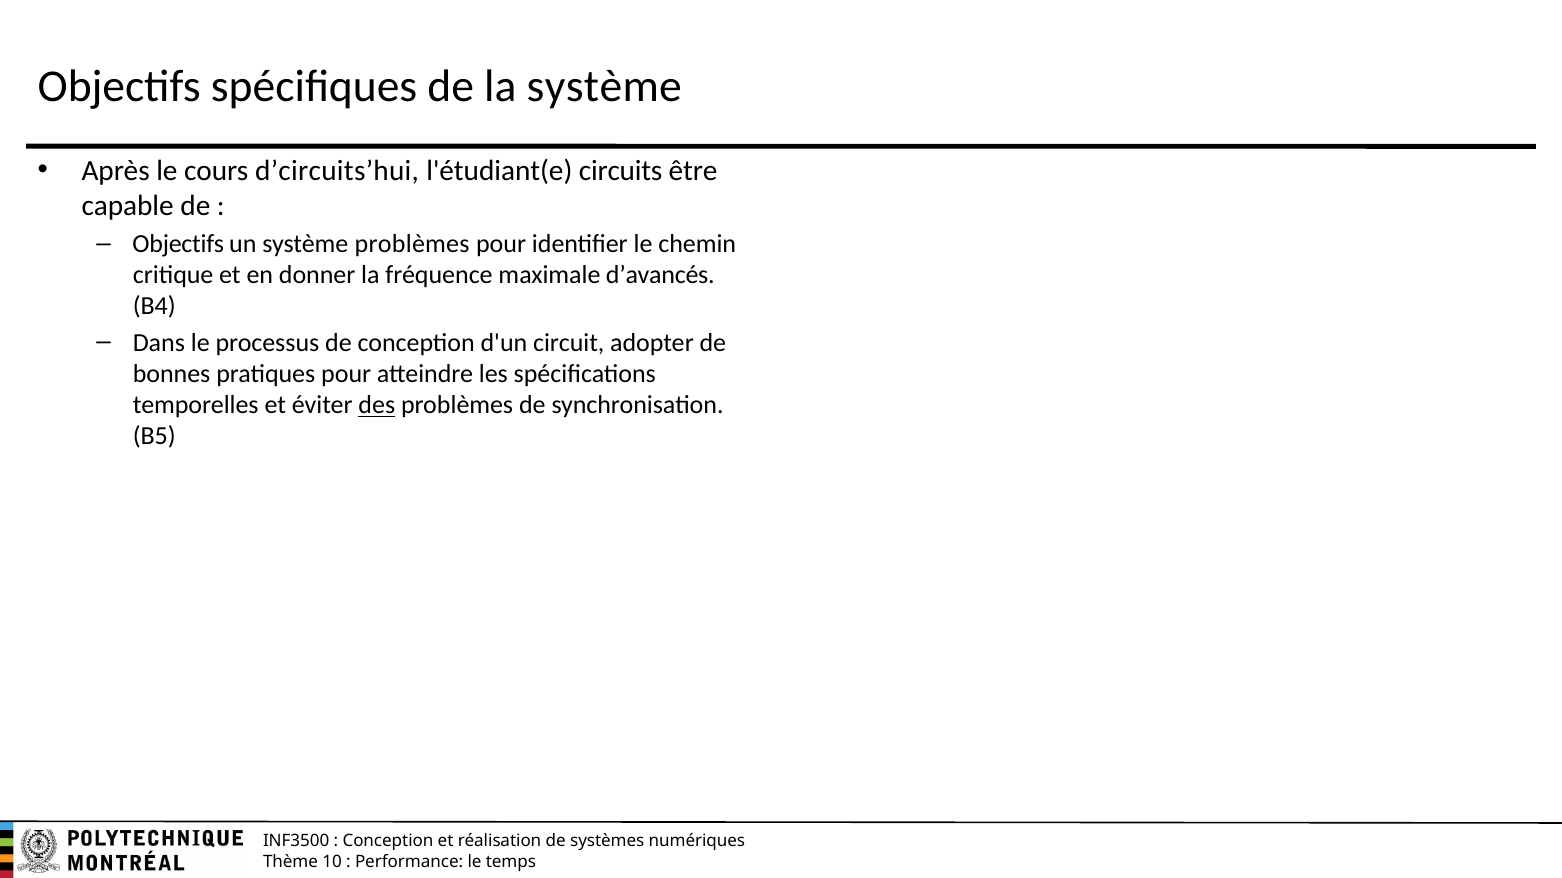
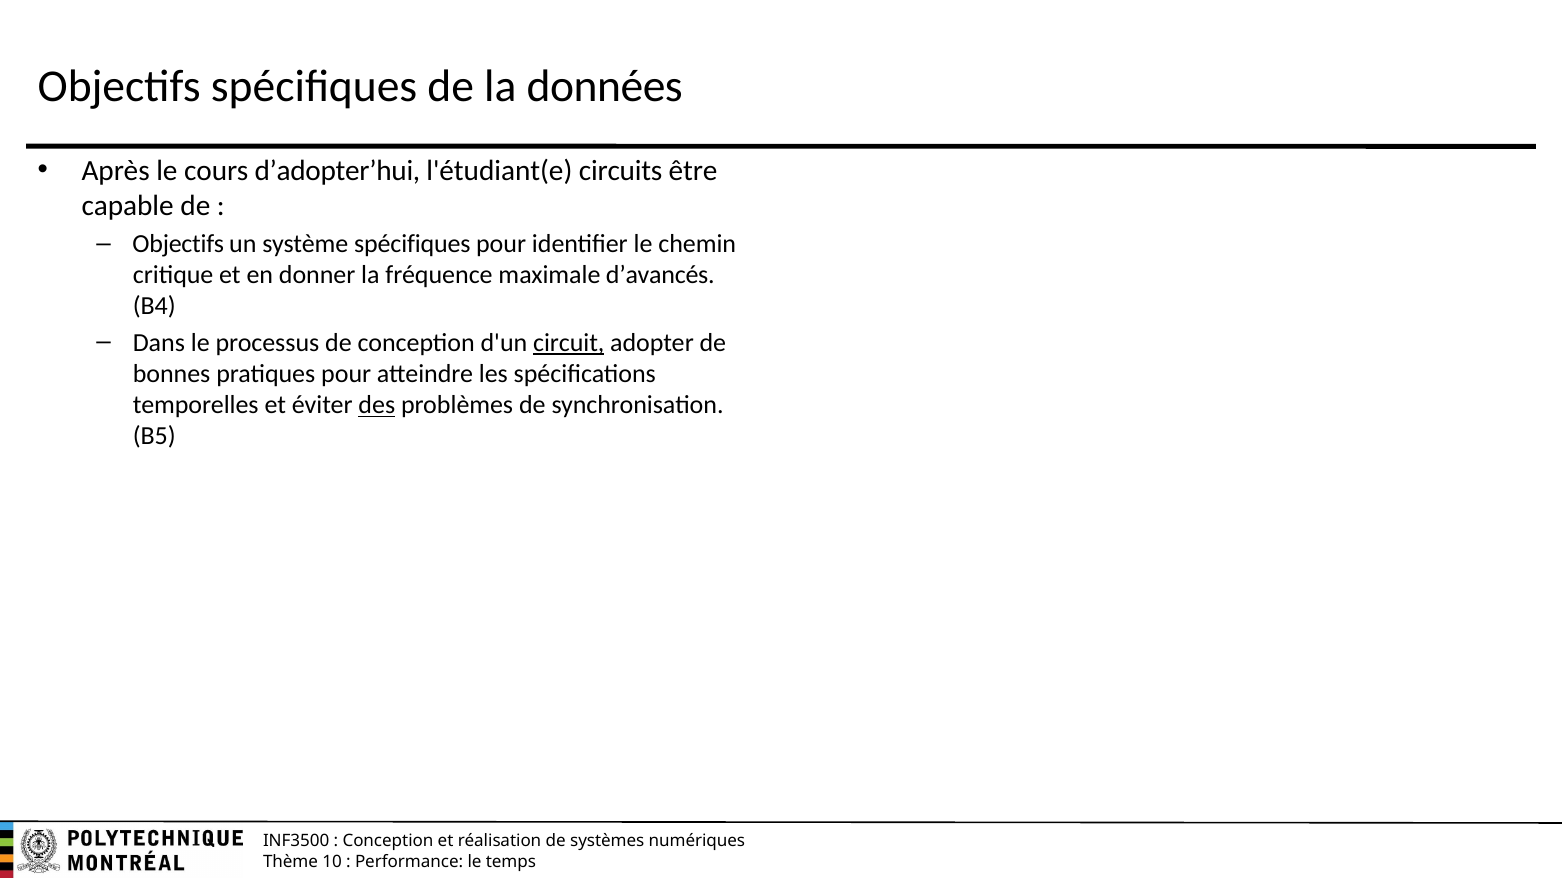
la système: système -> données
d’circuits’hui: d’circuits’hui -> d’adopter’hui
système problèmes: problèmes -> spécifiques
circuit underline: none -> present
